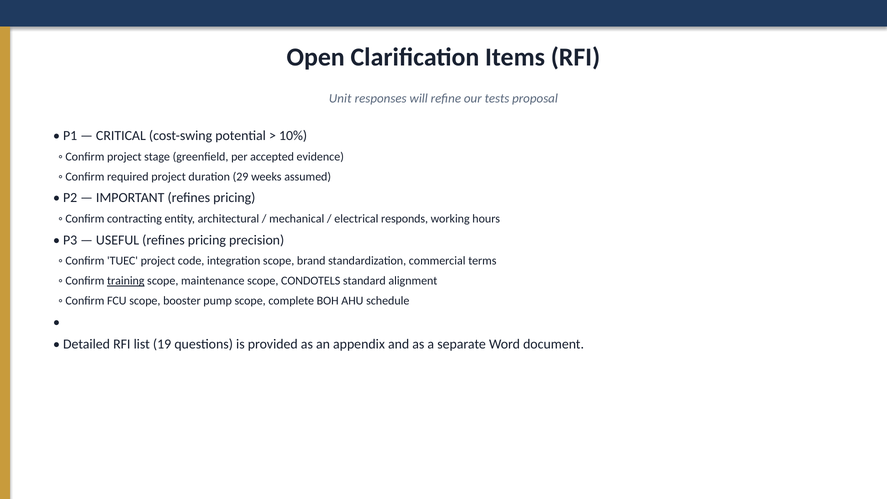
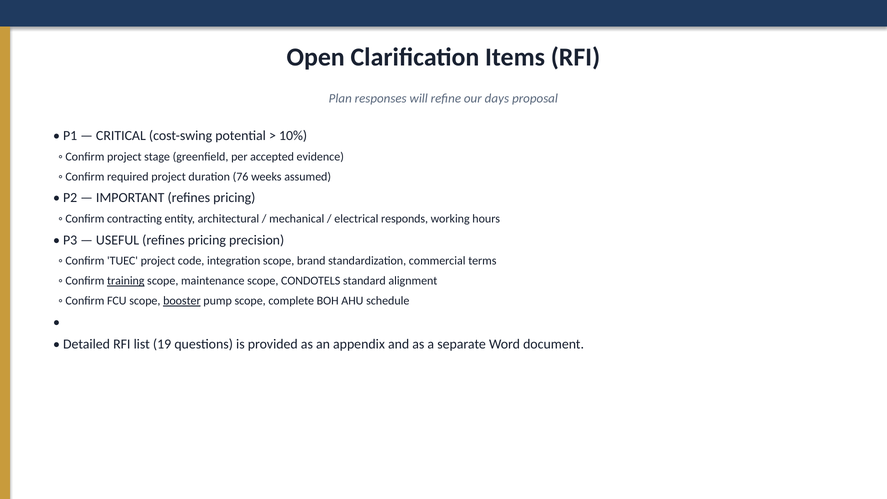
Unit: Unit -> Plan
tests: tests -> days
29: 29 -> 76
booster underline: none -> present
